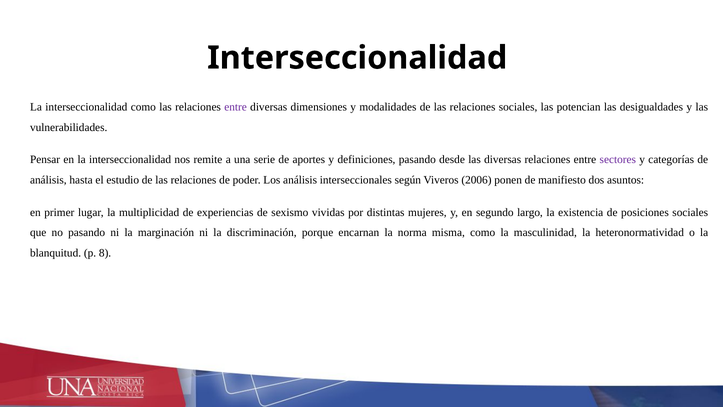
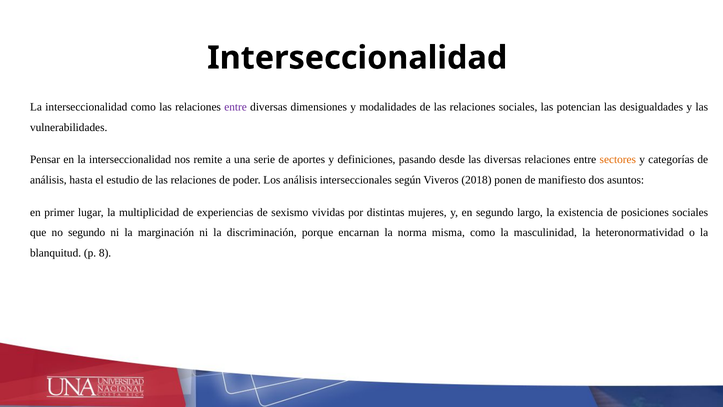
sectores colour: purple -> orange
2006: 2006 -> 2018
no pasando: pasando -> segundo
